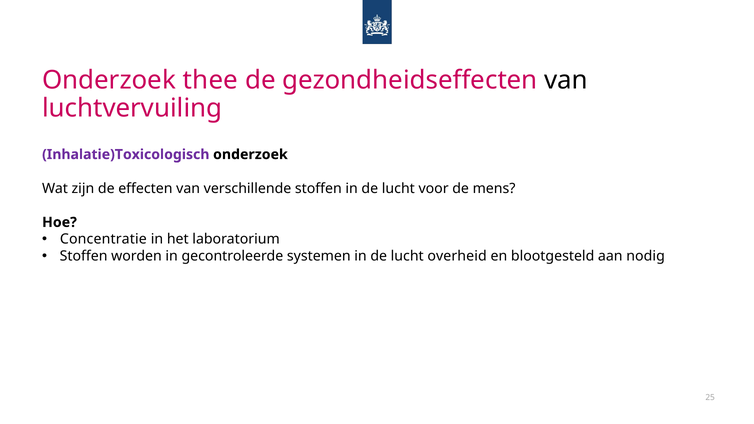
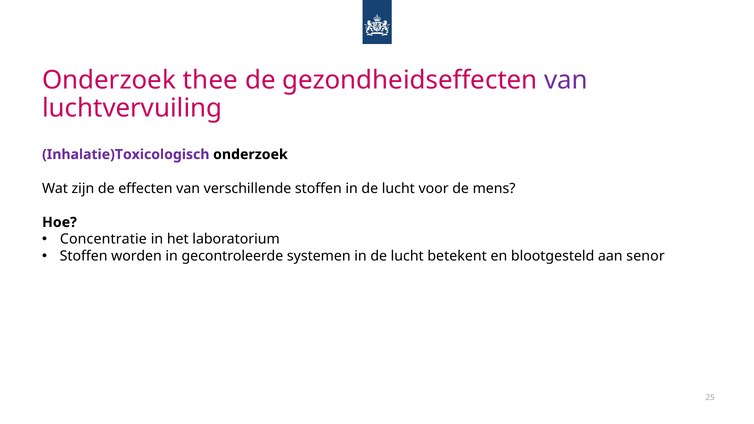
van at (566, 80) colour: black -> purple
overheid: overheid -> betekent
nodig: nodig -> senor
